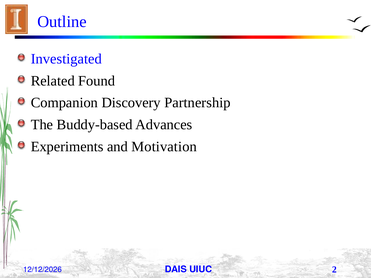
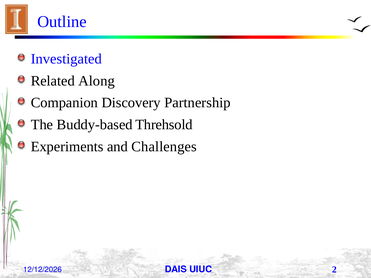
Found: Found -> Along
Advances: Advances -> Threhsold
Motivation: Motivation -> Challenges
